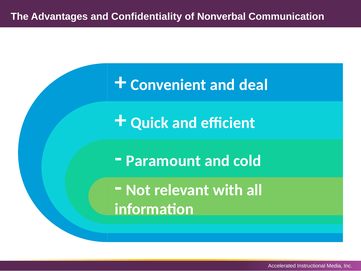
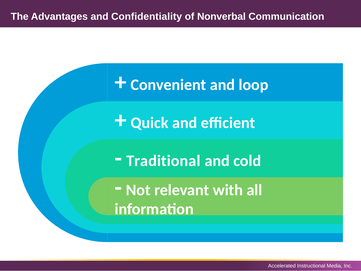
deal: deal -> loop
Paramount: Paramount -> Traditional
